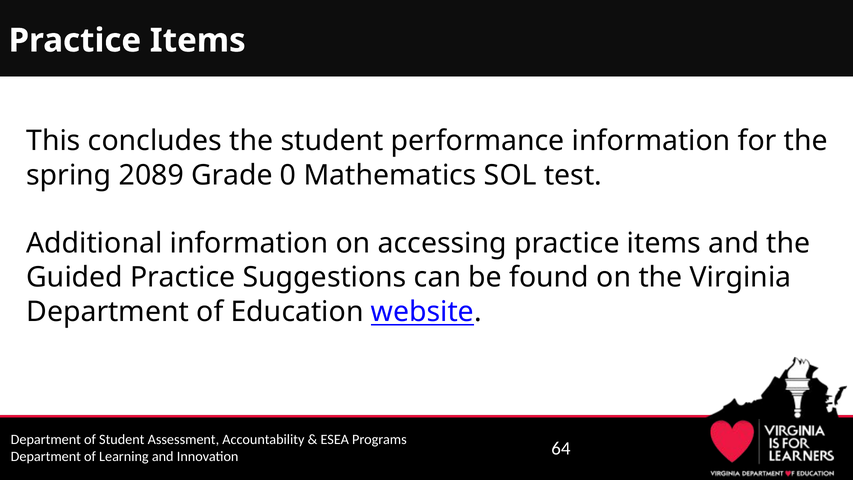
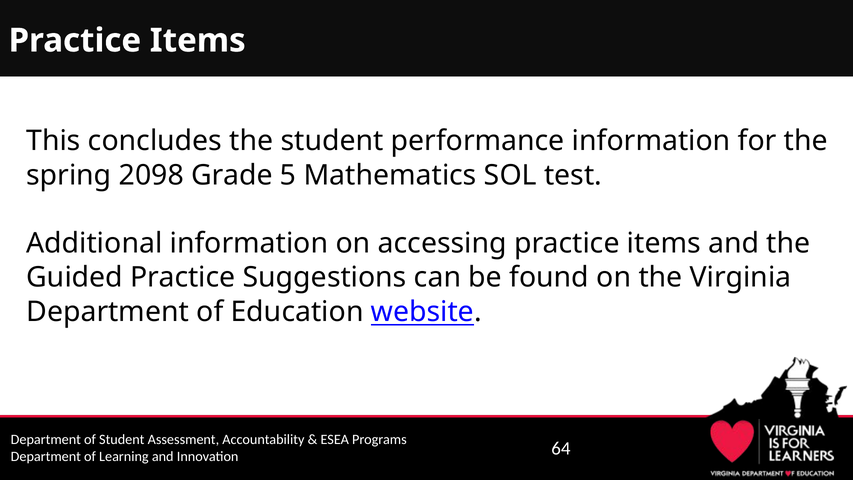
2089: 2089 -> 2098
0: 0 -> 5
